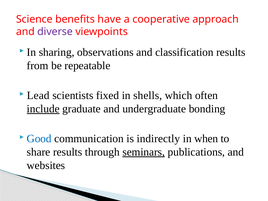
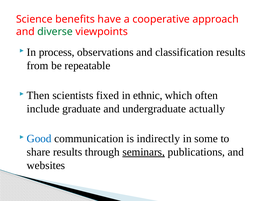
diverse colour: purple -> green
sharing: sharing -> process
Lead: Lead -> Then
shells: shells -> ethnic
include underline: present -> none
bonding: bonding -> actually
when: when -> some
